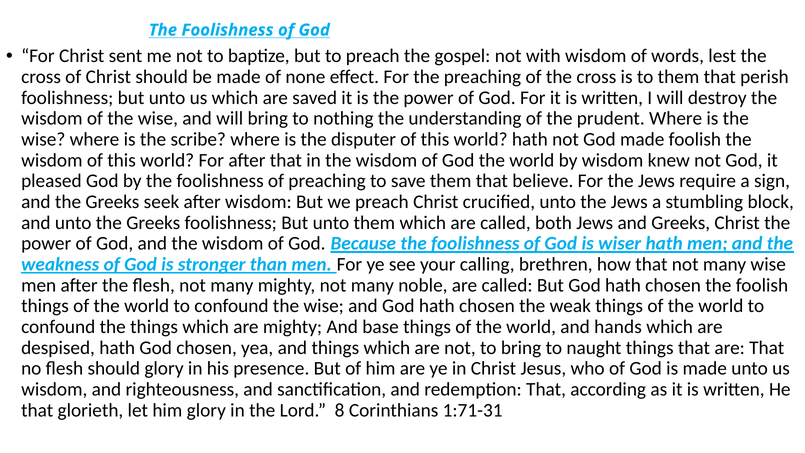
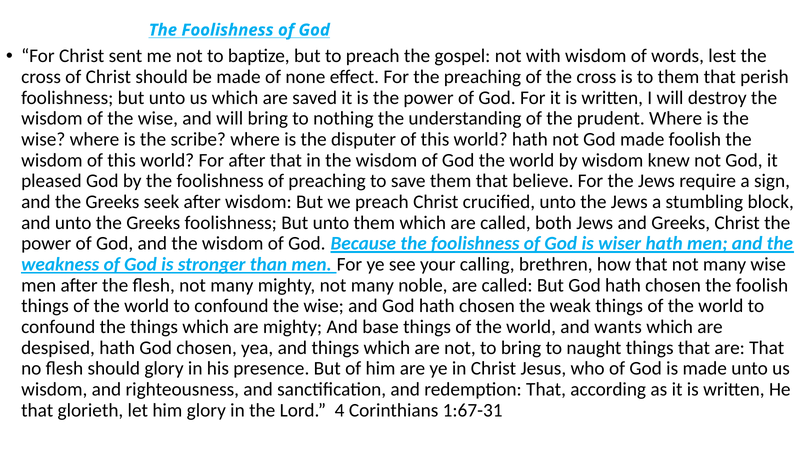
hands: hands -> wants
8: 8 -> 4
1:71-31: 1:71-31 -> 1:67-31
